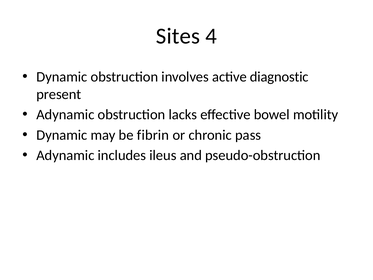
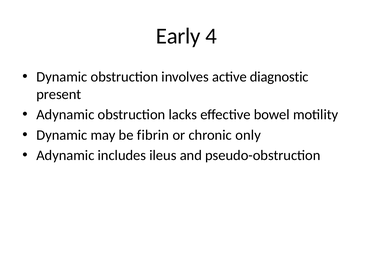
Sites: Sites -> Early
pass: pass -> only
